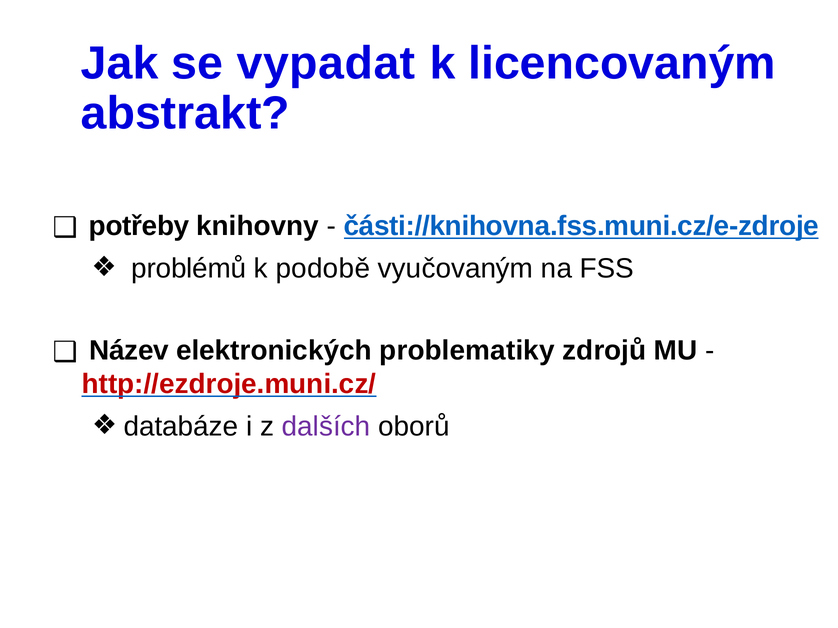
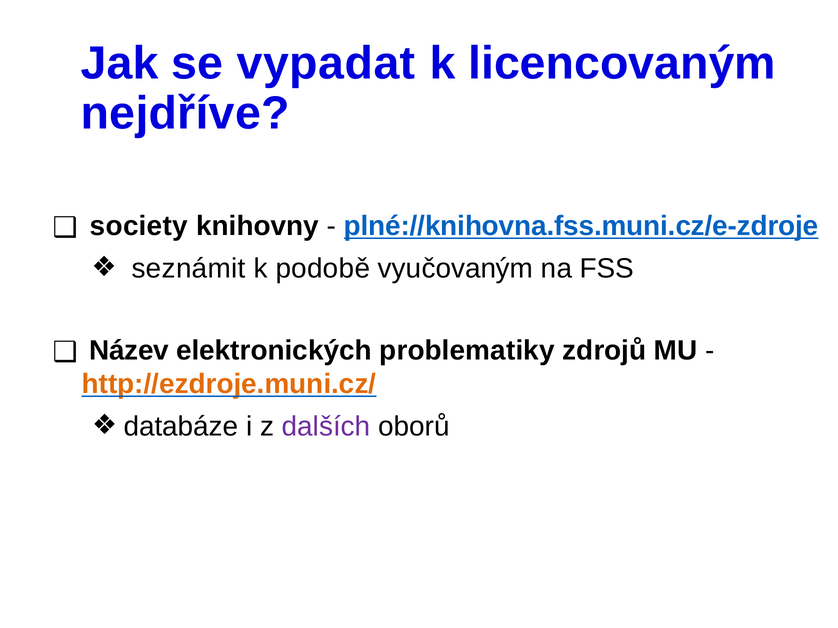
abstrakt: abstrakt -> nejdříve
potřeby: potřeby -> society
části://knihovna.fss.muni.cz/e-zdroje: části://knihovna.fss.muni.cz/e-zdroje -> plné://knihovna.fss.muni.cz/e-zdroje
problémů: problémů -> seznámit
http://ezdroje.muni.cz/ colour: red -> orange
